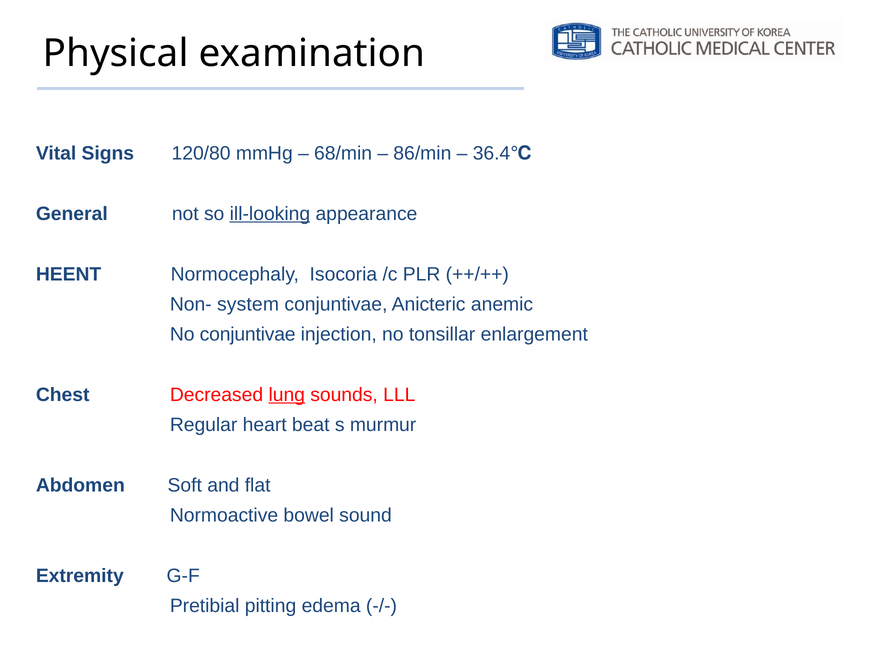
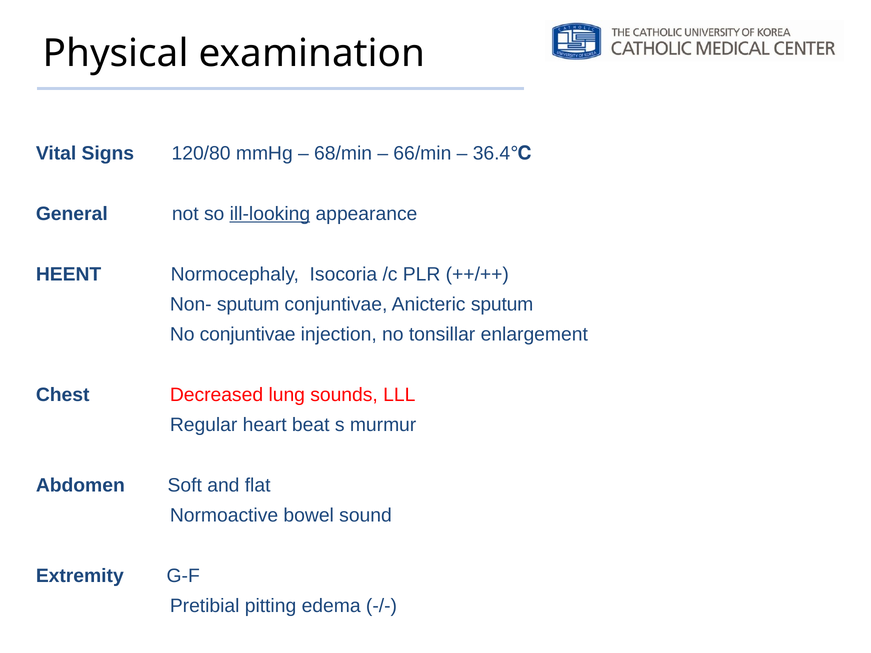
86/min: 86/min -> 66/min
Non- system: system -> sputum
Anicteric anemic: anemic -> sputum
lung underline: present -> none
